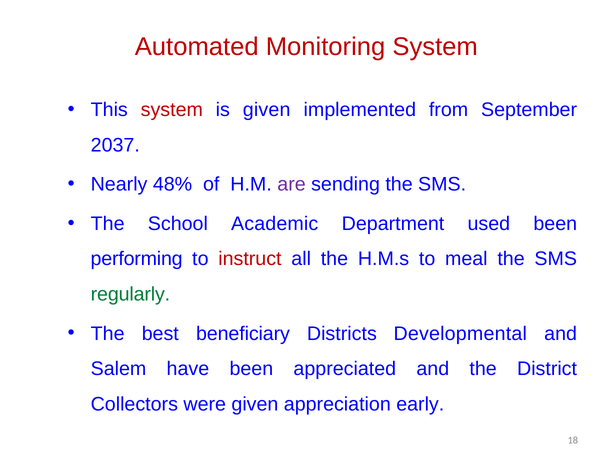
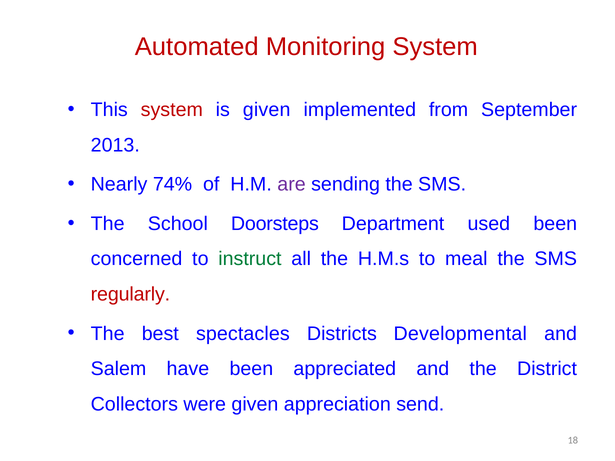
2037: 2037 -> 2013
48%: 48% -> 74%
Academic: Academic -> Doorsteps
performing: performing -> concerned
instruct colour: red -> green
regularly colour: green -> red
beneficiary: beneficiary -> spectacles
early: early -> send
